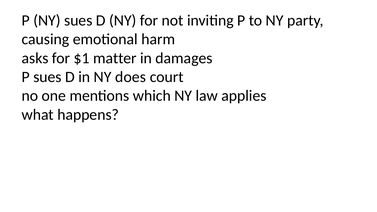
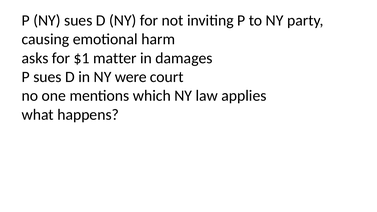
does: does -> were
